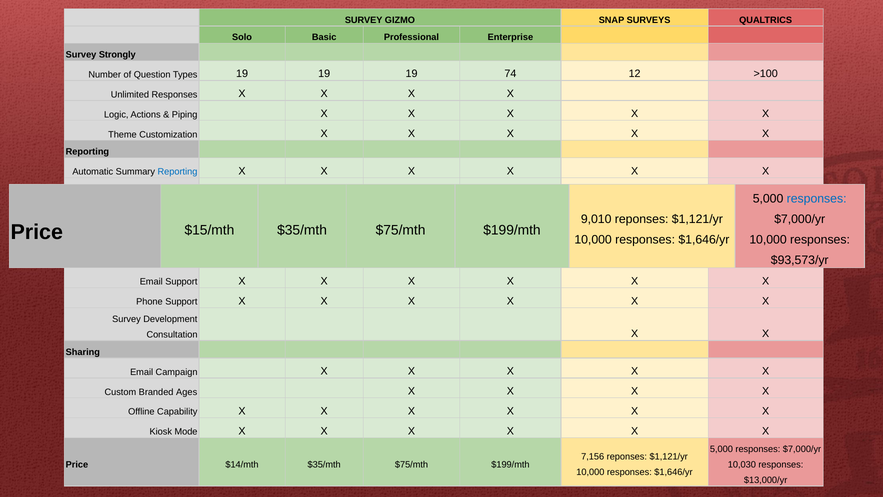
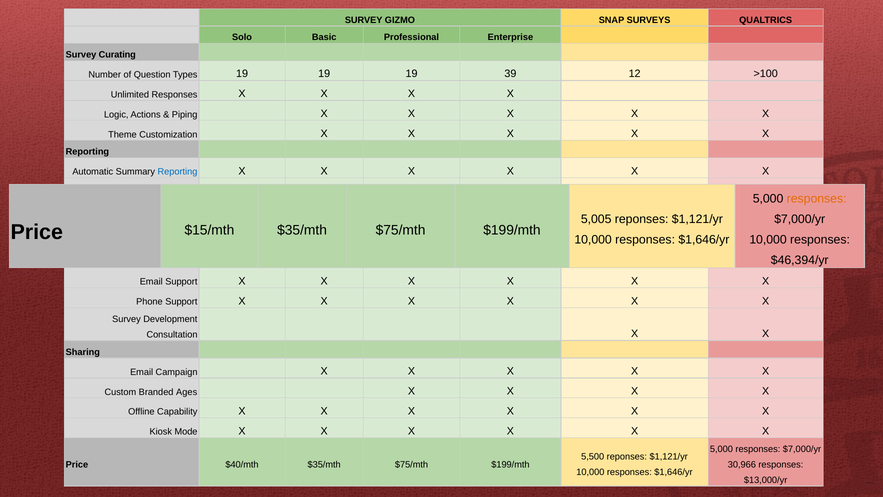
Strongly: Strongly -> Curating
74: 74 -> 39
responses at (817, 199) colour: blue -> orange
9,010: 9,010 -> 5,005
$93,573/yr: $93,573/yr -> $46,394/yr
7,156: 7,156 -> 5,500
$14/mth: $14/mth -> $40/mth
10,030: 10,030 -> 30,966
